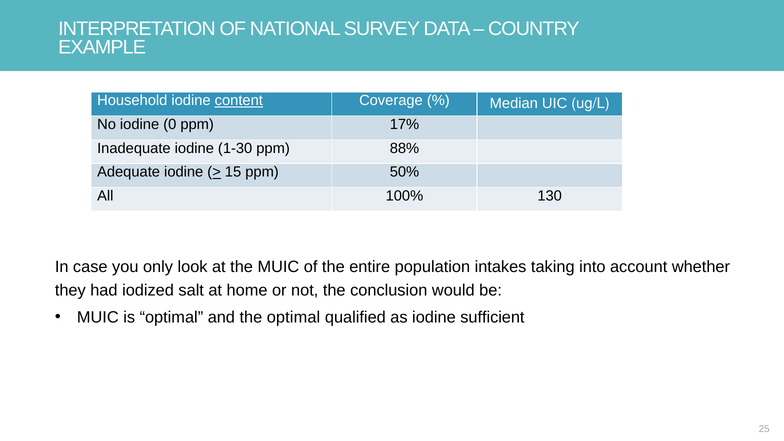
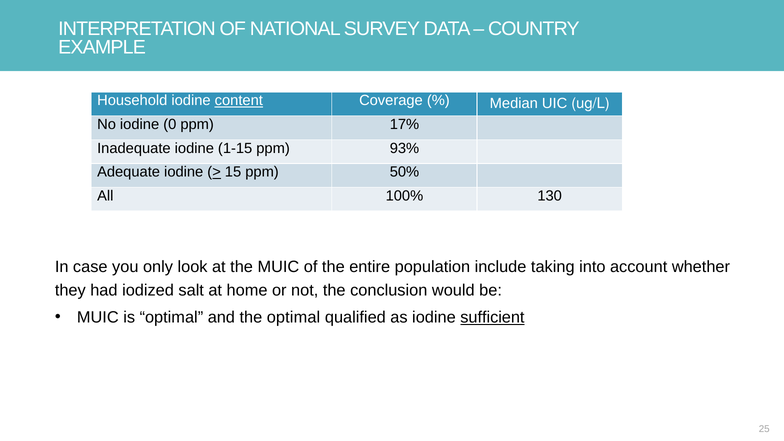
1-30: 1-30 -> 1-15
88%: 88% -> 93%
intakes: intakes -> include
sufficient underline: none -> present
